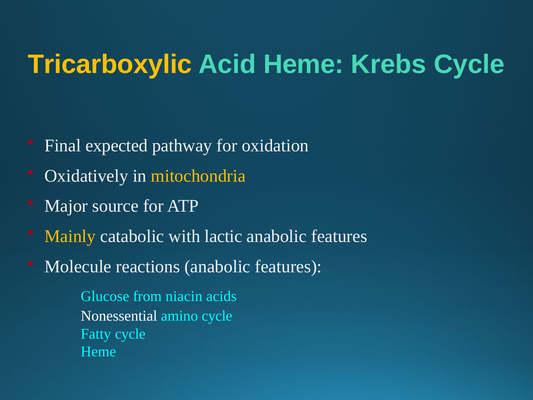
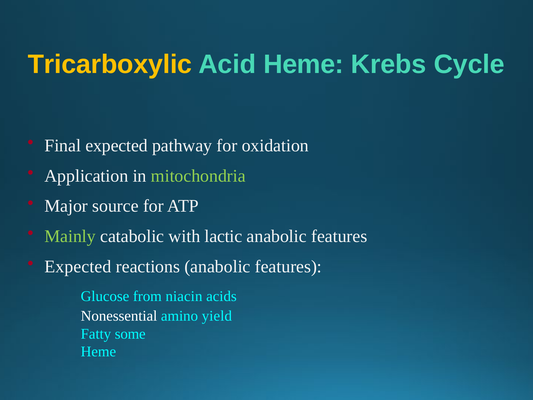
Oxidatively: Oxidatively -> Application
mitochondria colour: yellow -> light green
Mainly colour: yellow -> light green
Molecule at (78, 266): Molecule -> Expected
amino cycle: cycle -> yield
Fatty cycle: cycle -> some
